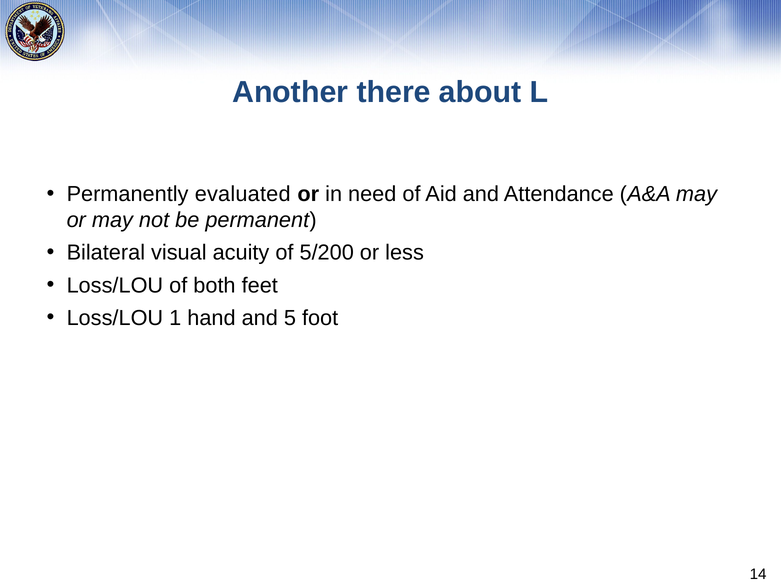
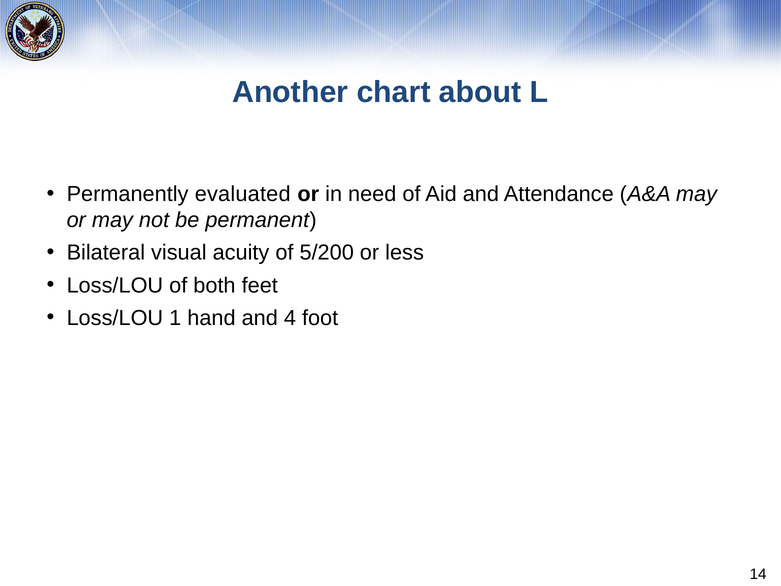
there: there -> chart
5: 5 -> 4
